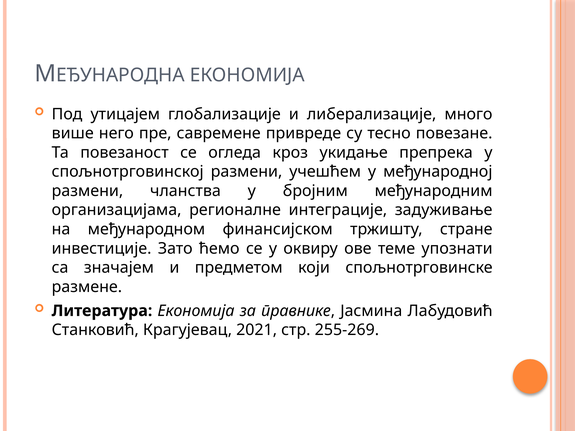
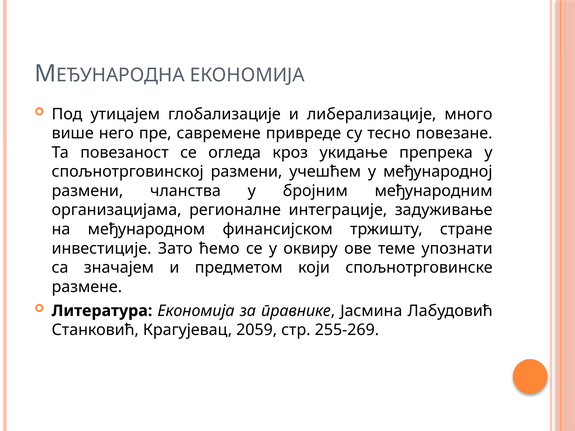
2021: 2021 -> 2059
